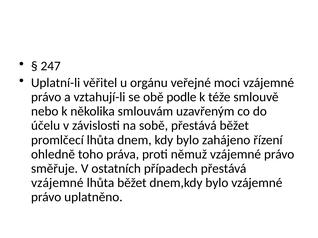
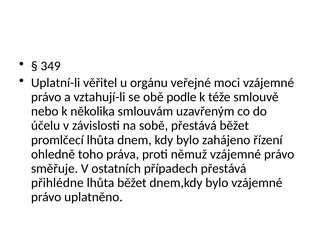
247: 247 -> 349
vzájemné at (57, 183): vzájemné -> přihlédne
